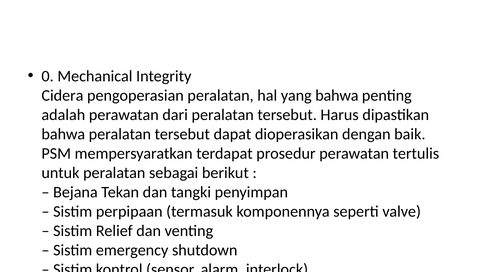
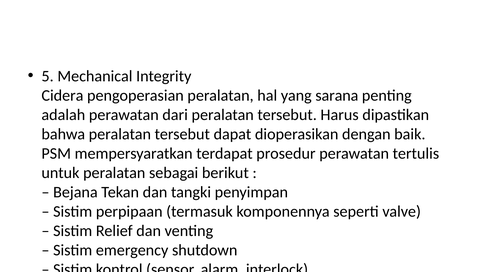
0: 0 -> 5
yang bahwa: bahwa -> sarana
